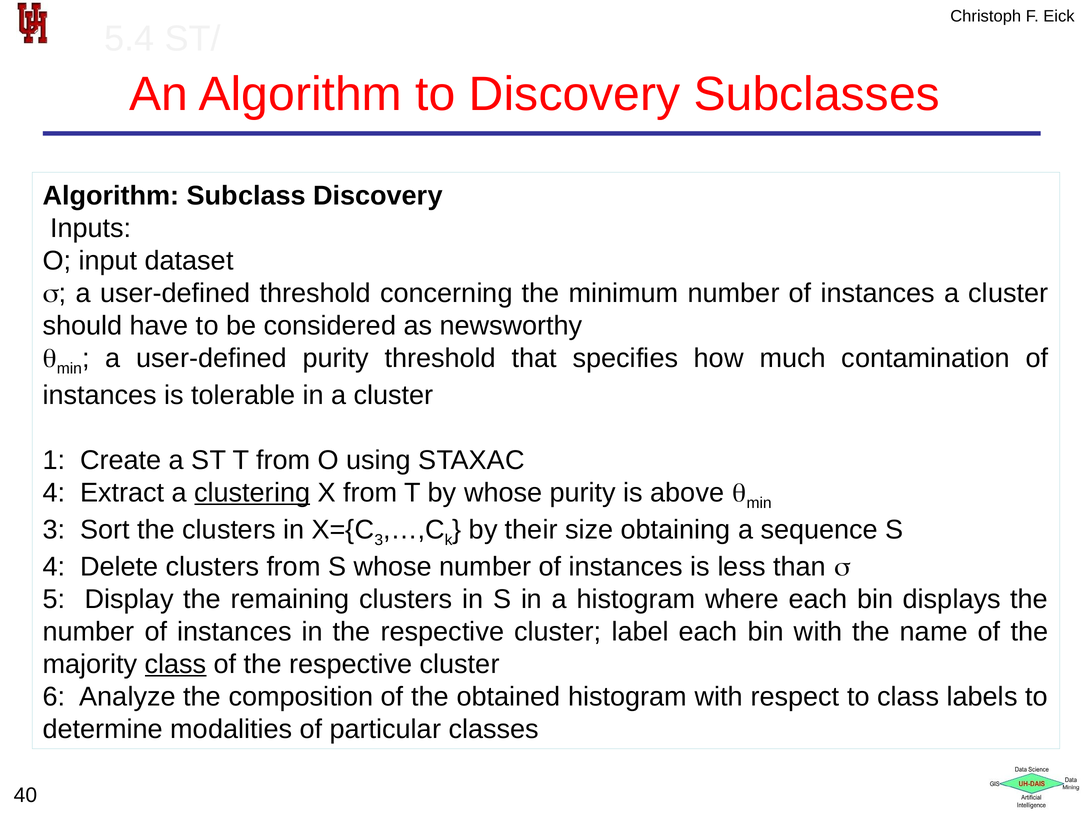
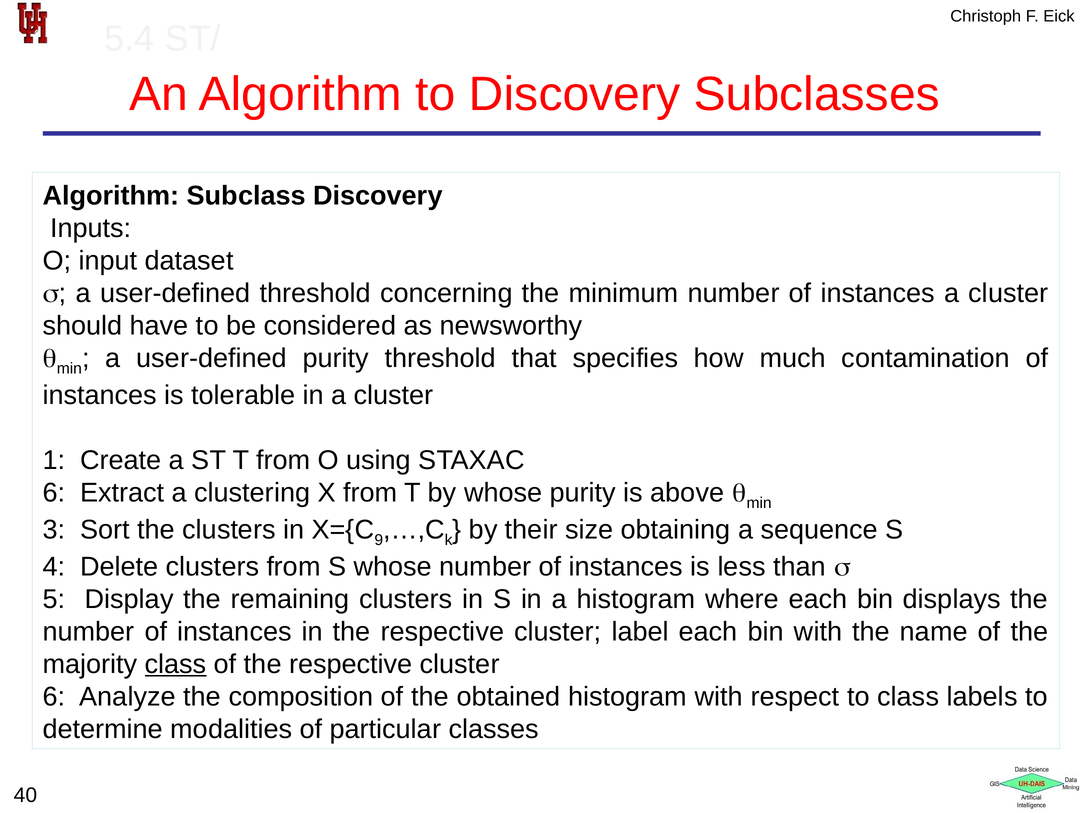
4 at (54, 492): 4 -> 6
clustering underline: present -> none
3 at (379, 540): 3 -> 9
